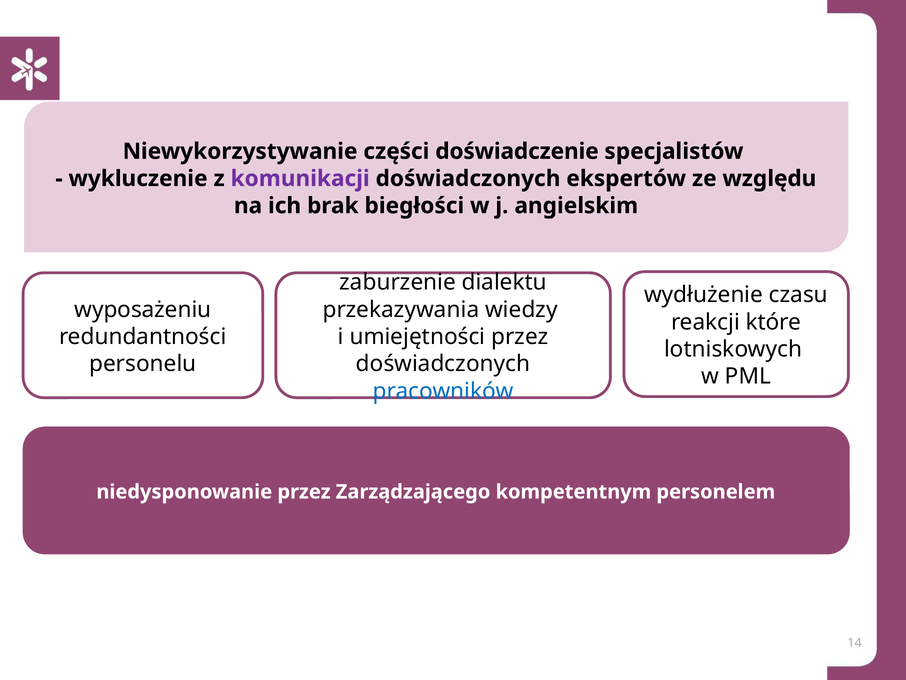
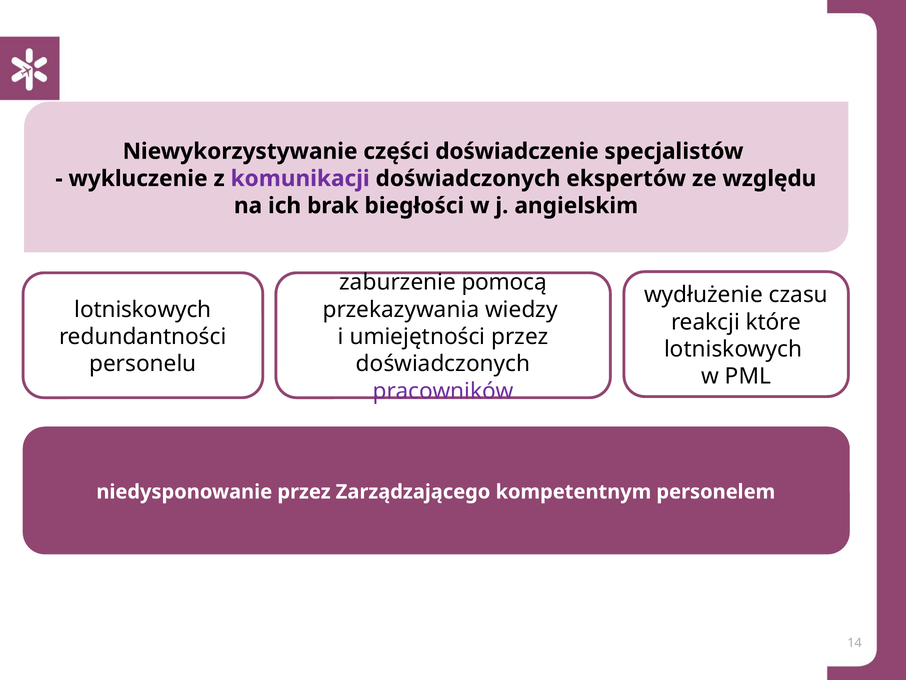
dialektu: dialektu -> pomocą
wyposażeniu at (143, 309): wyposażeniu -> lotniskowych
pracowników colour: blue -> purple
